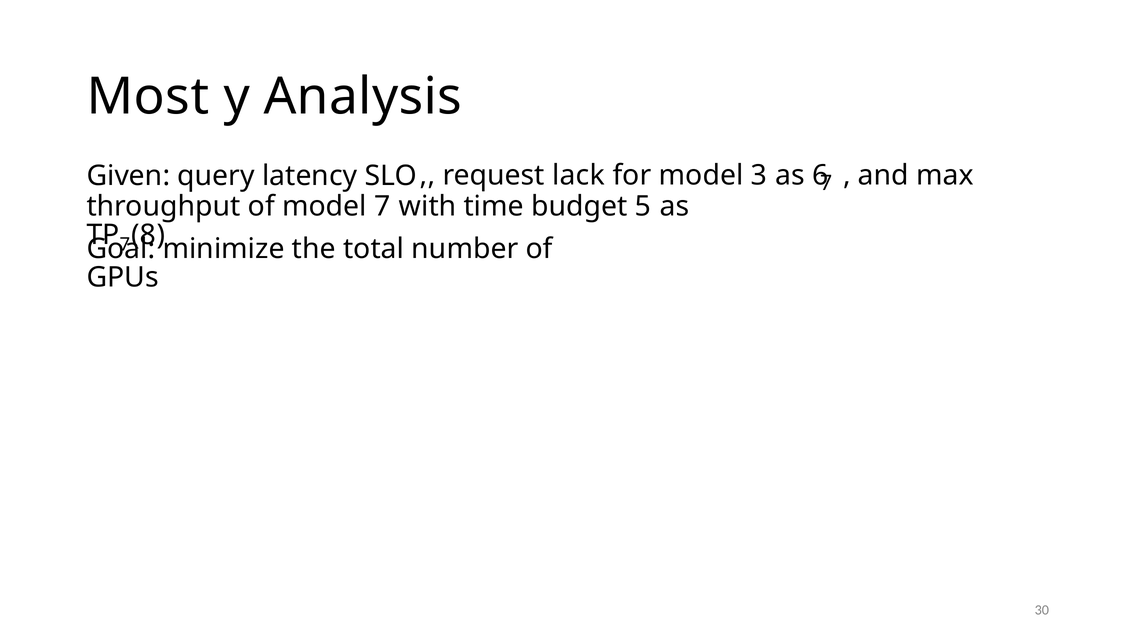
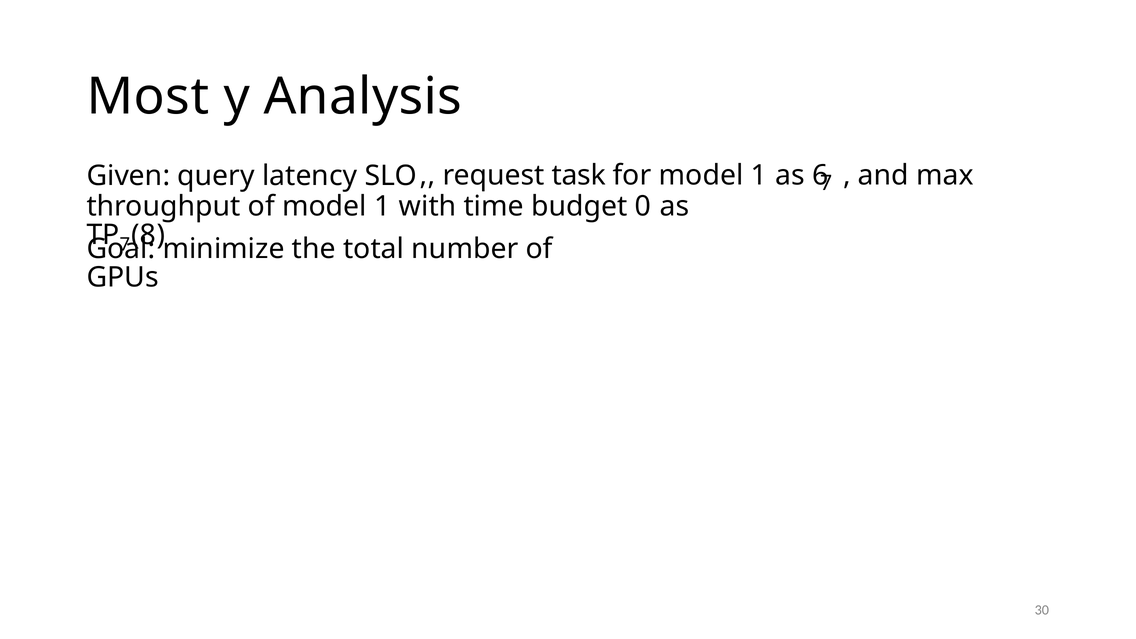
lack: lack -> task
for model 3: 3 -> 1
of model 7: 7 -> 1
5: 5 -> 0
